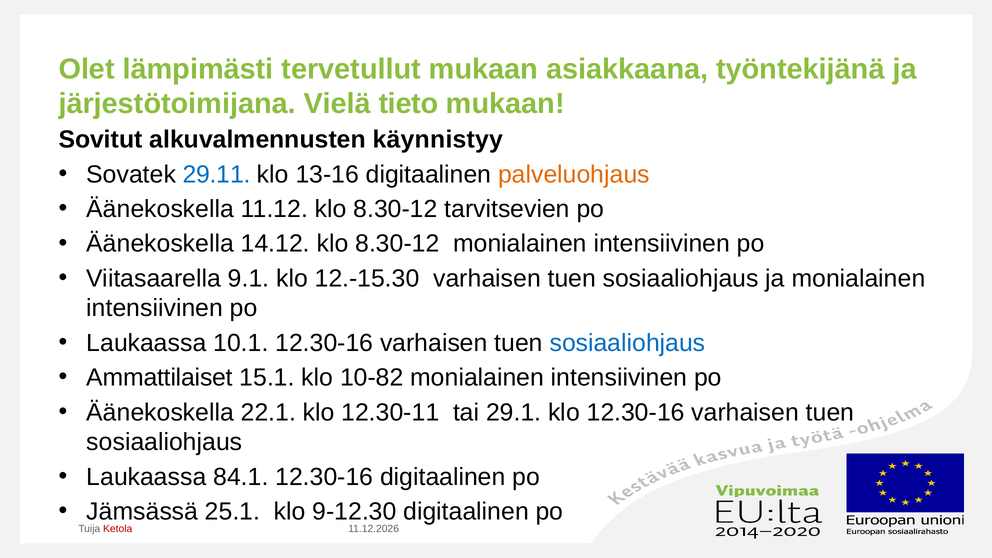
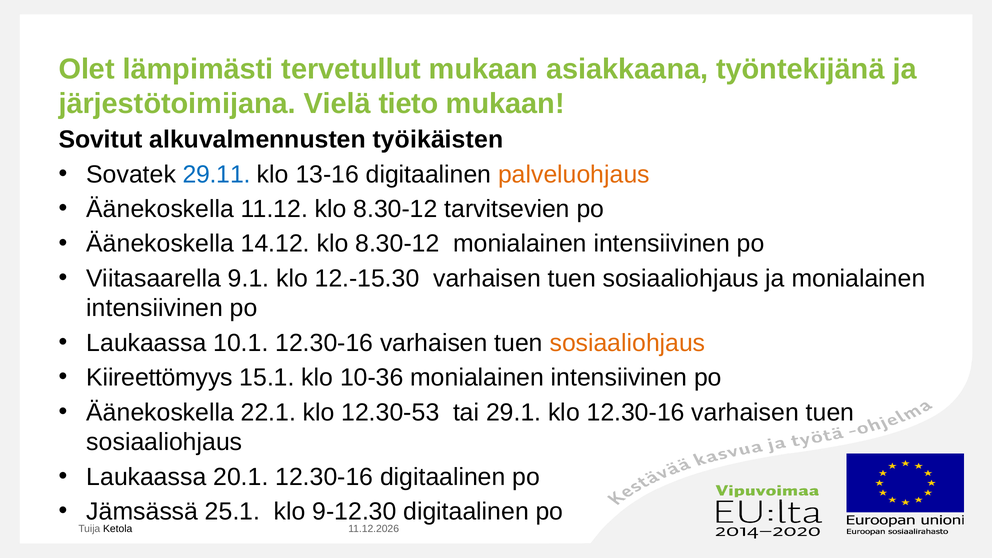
käynnistyy: käynnistyy -> työikäisten
sosiaaliohjaus at (627, 343) colour: blue -> orange
Ammattilaiset: Ammattilaiset -> Kiireettömyys
10-82: 10-82 -> 10-36
12.30-11: 12.30-11 -> 12.30-53
84.1: 84.1 -> 20.1
Ketola colour: red -> black
